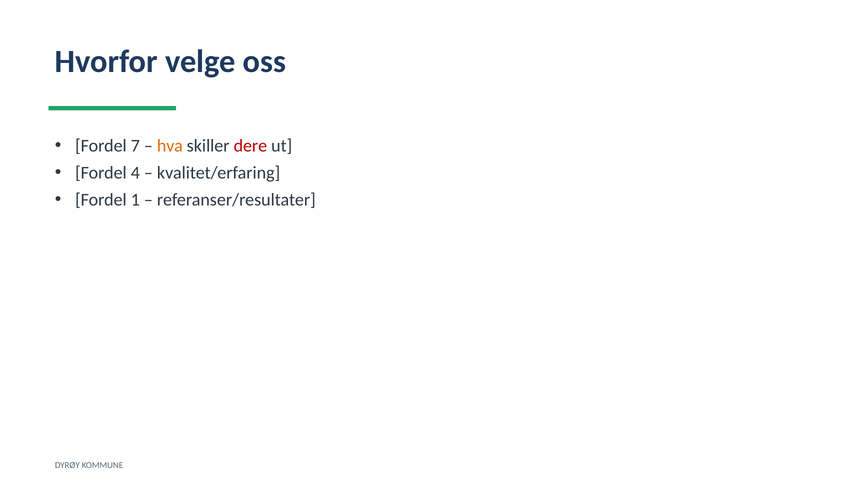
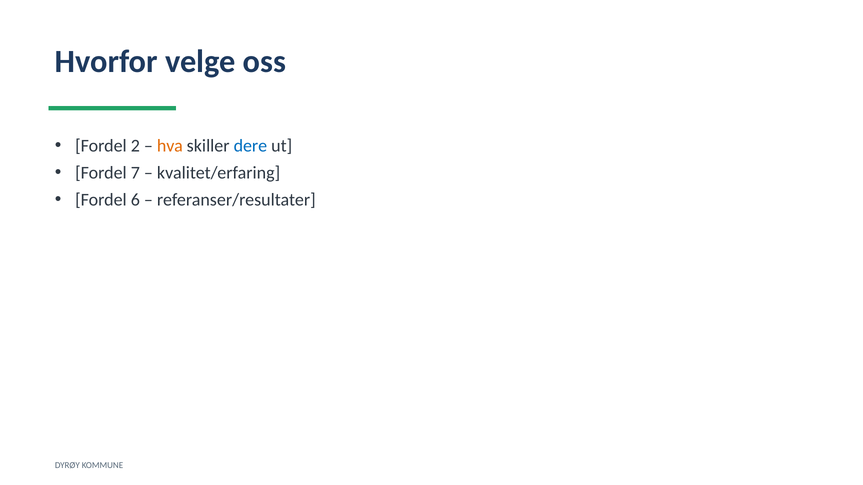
7: 7 -> 2
dere colour: red -> blue
4: 4 -> 7
1: 1 -> 6
